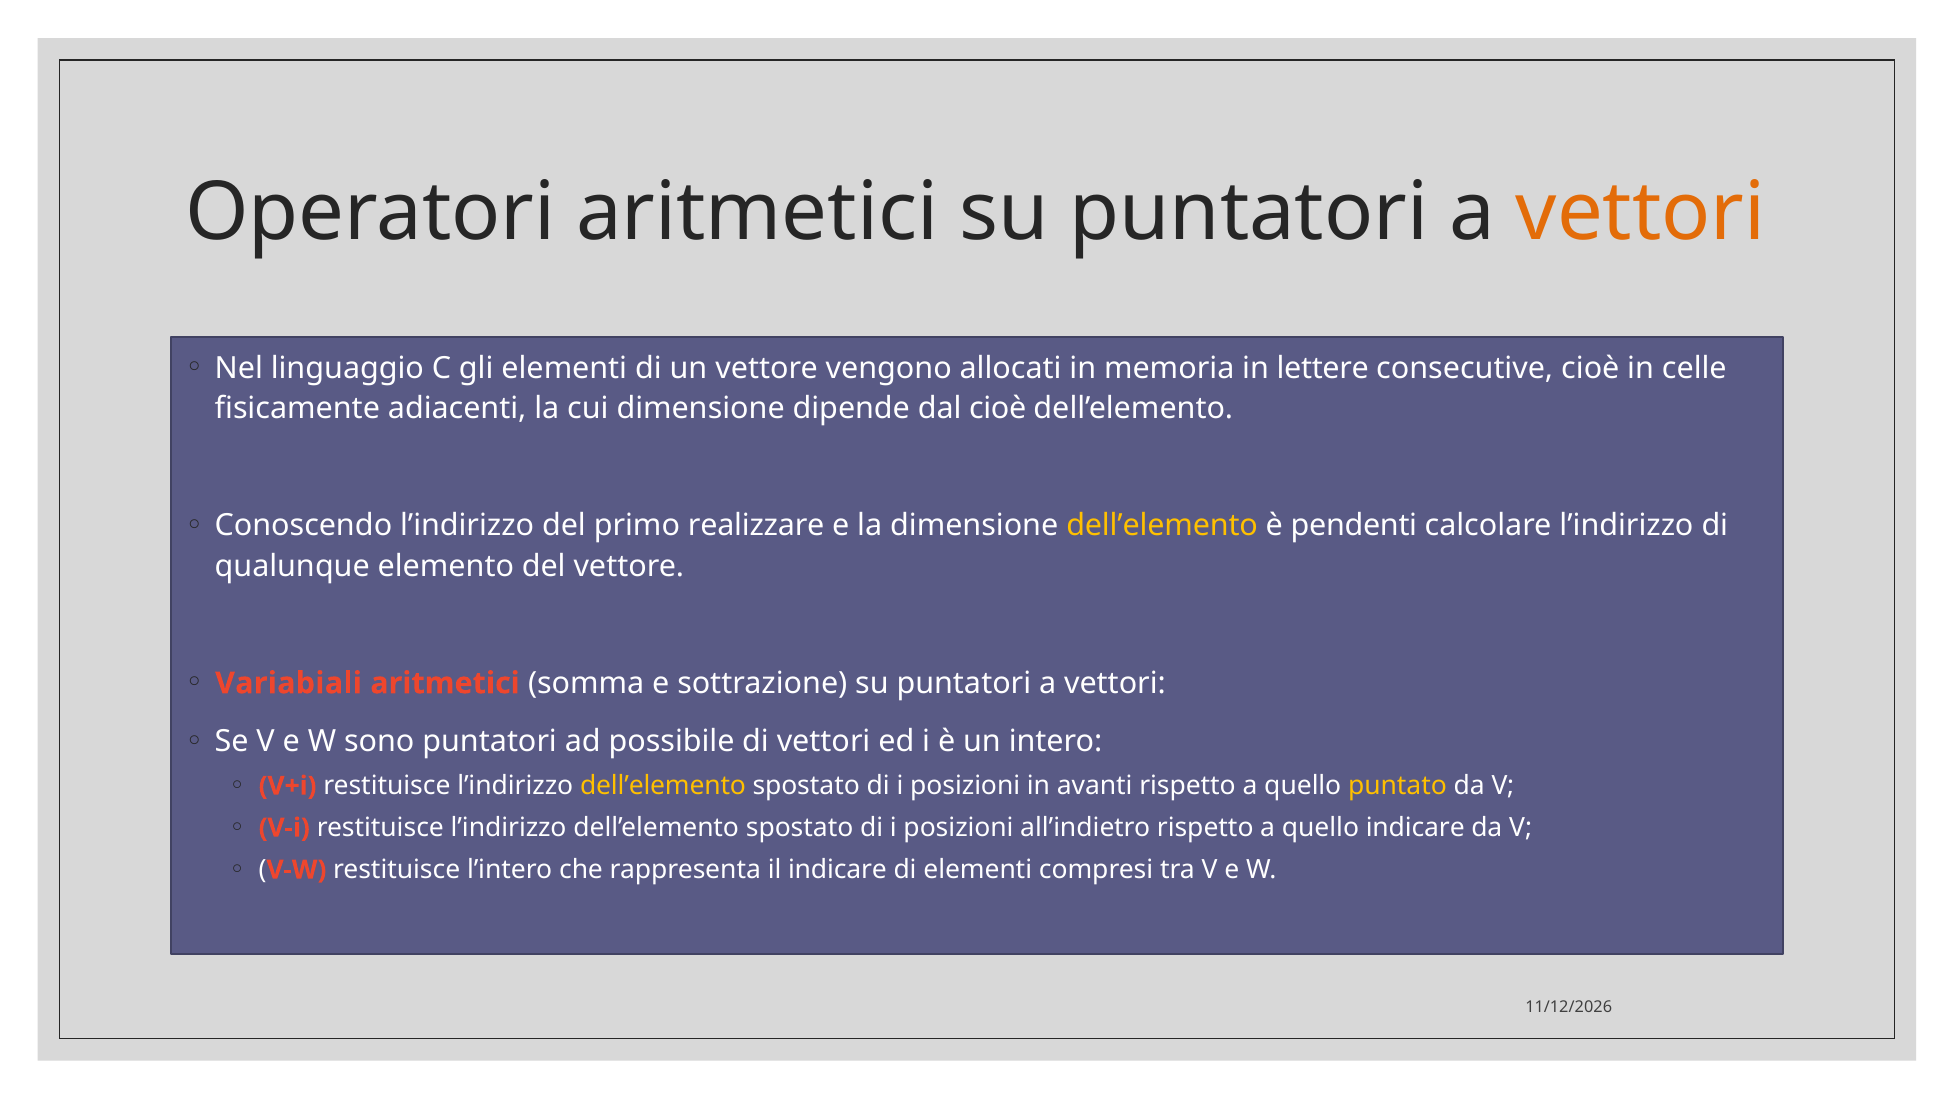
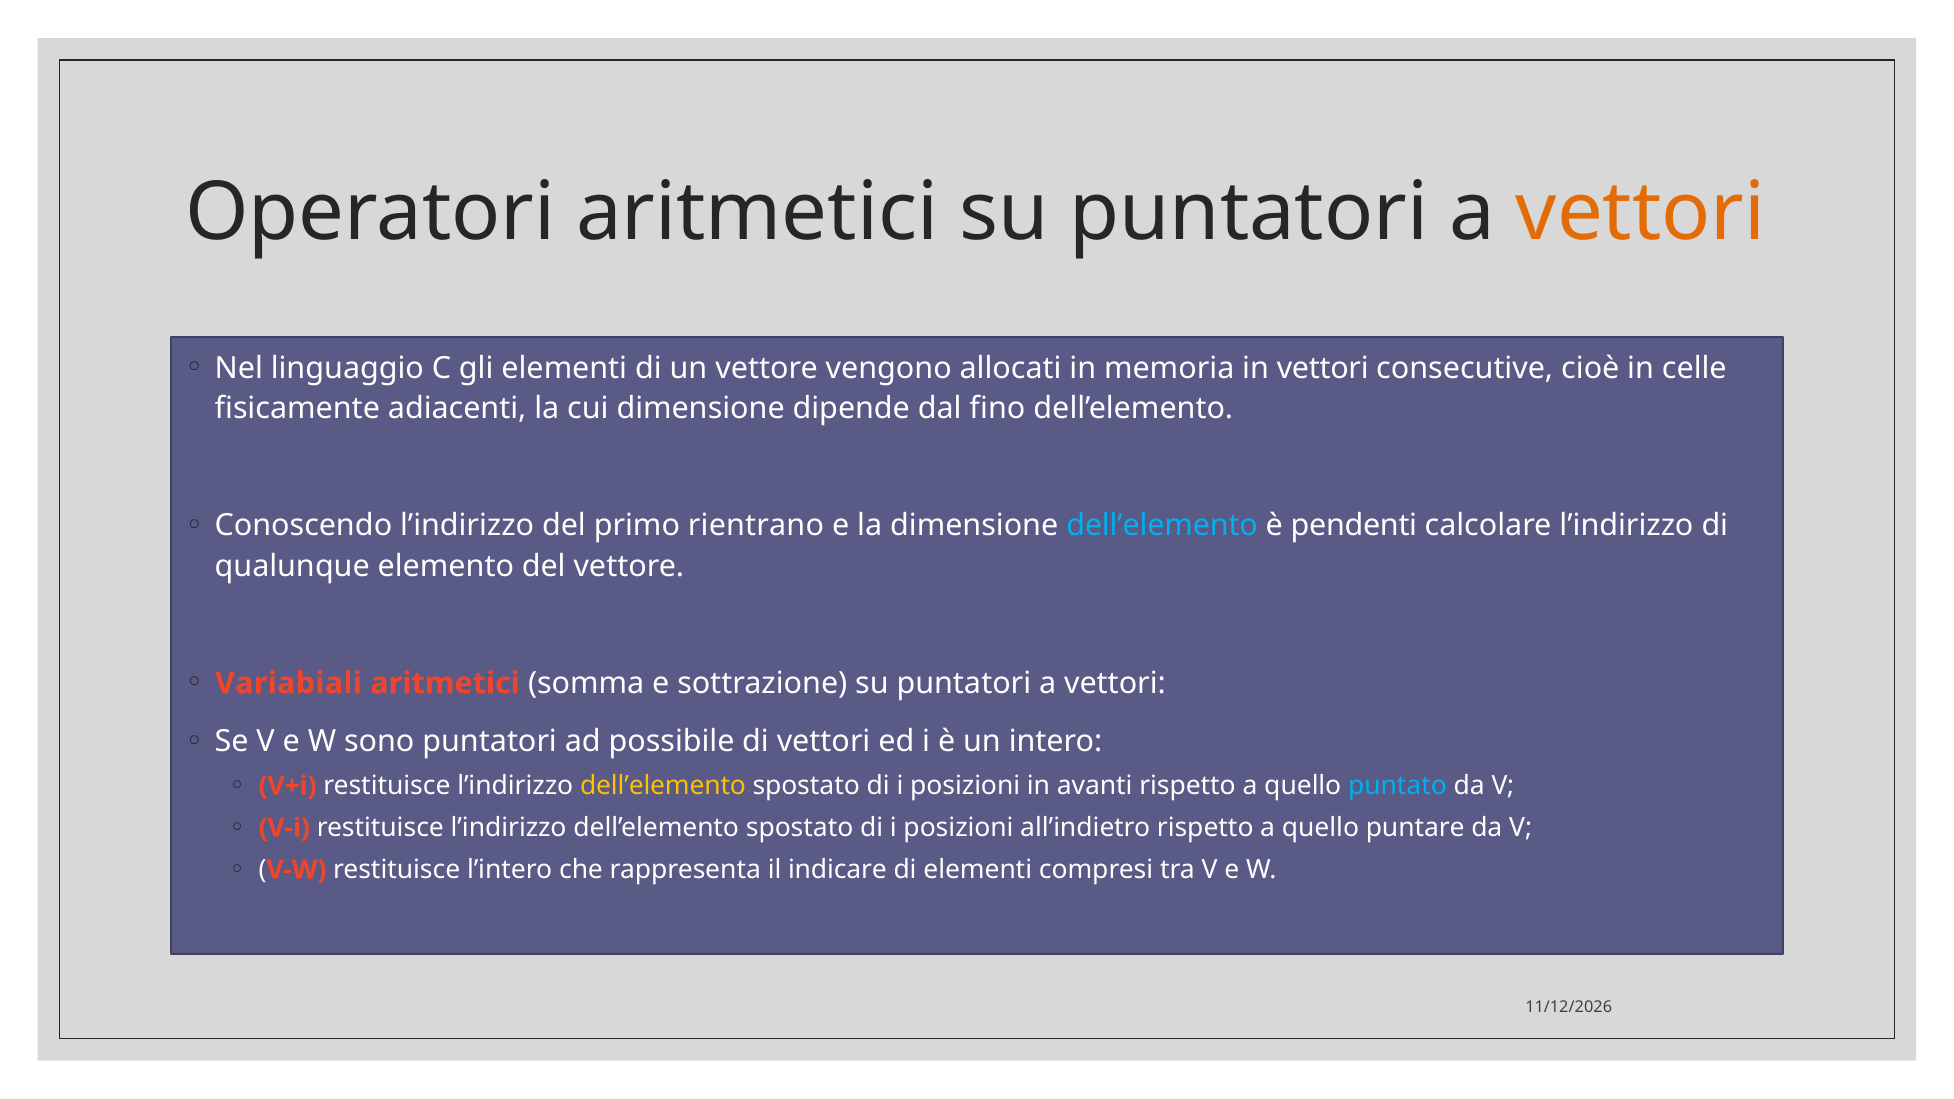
in lettere: lettere -> vettori
dal cioè: cioè -> fino
realizzare: realizzare -> rientrano
dell’elemento at (1162, 526) colour: yellow -> light blue
puntato colour: yellow -> light blue
quello indicare: indicare -> puntare
